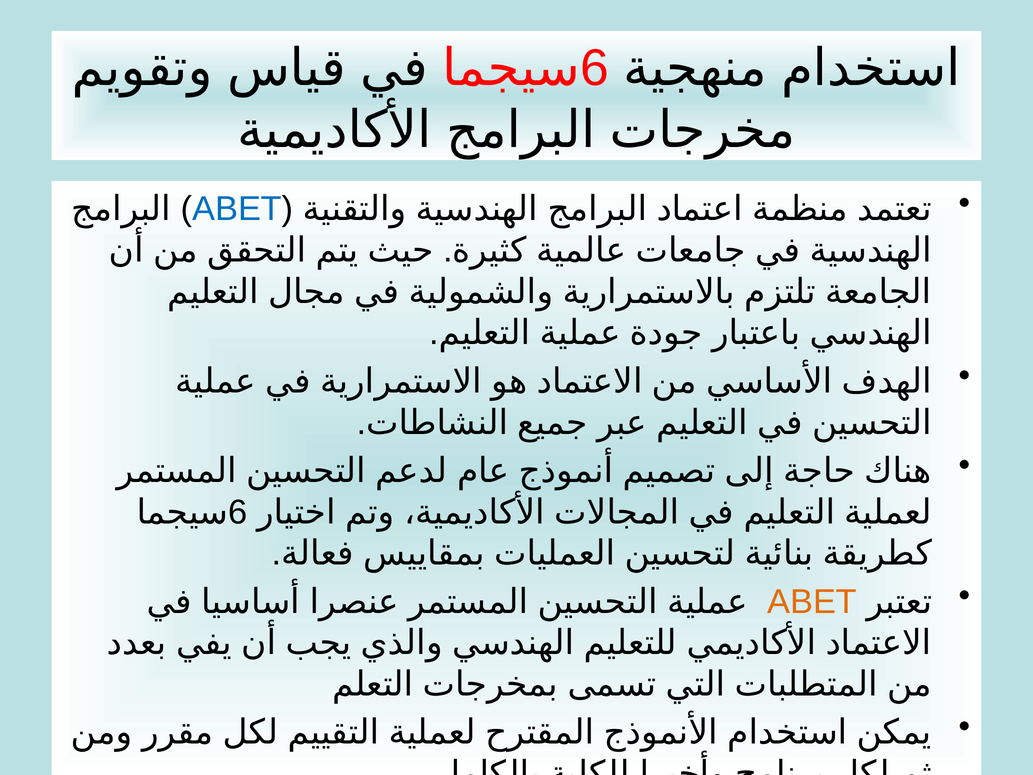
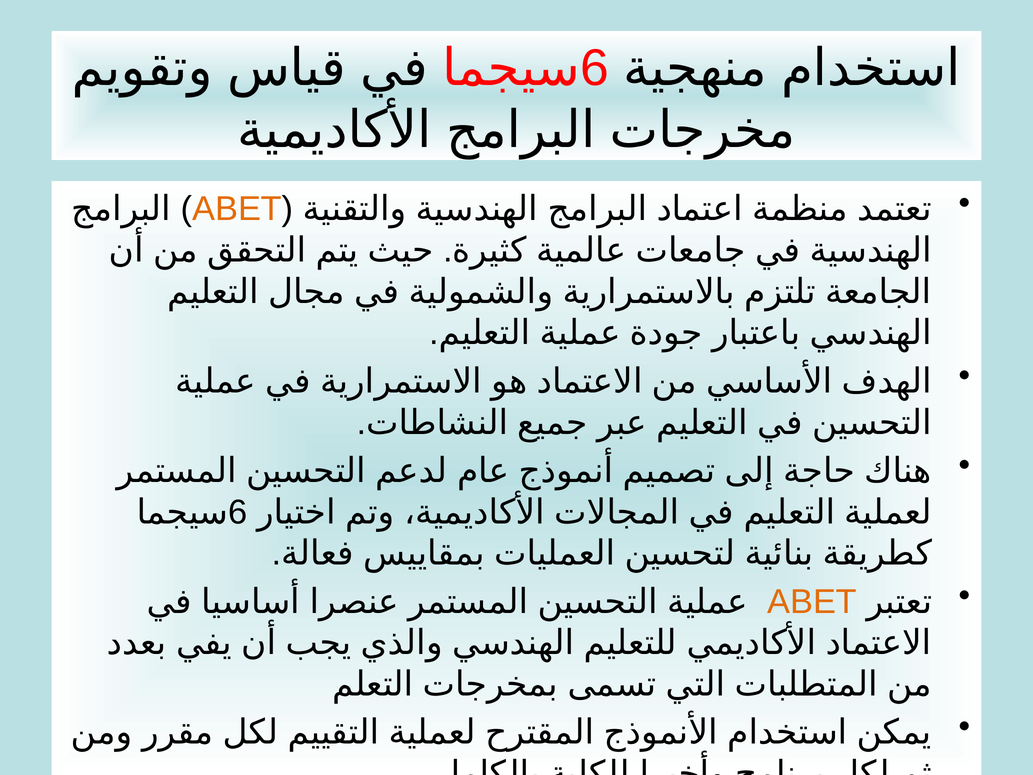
ABET at (237, 209) colour: blue -> orange
